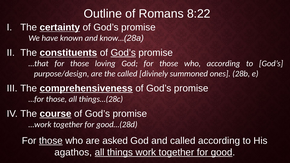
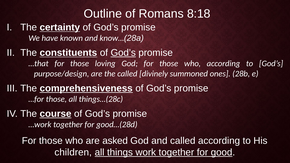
8:22: 8:22 -> 8:18
those at (51, 141) underline: present -> none
agathos: agathos -> children
